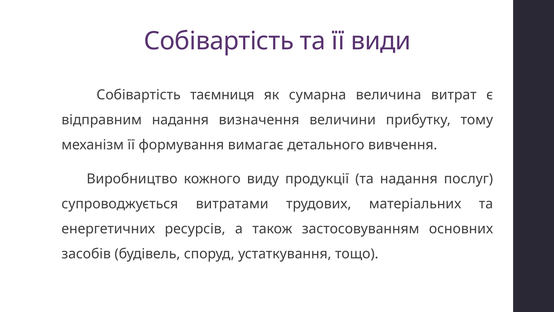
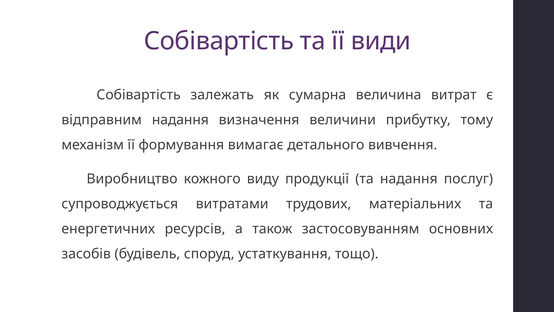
таємниця: таємниця -> залежать
